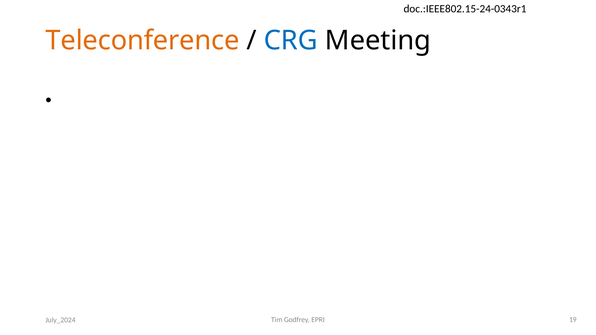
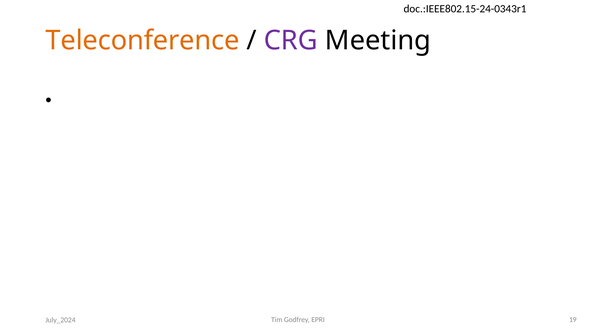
CRG colour: blue -> purple
